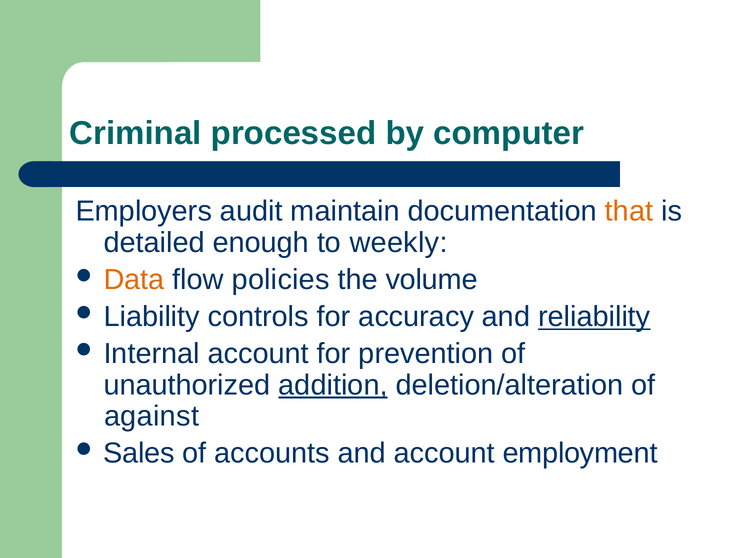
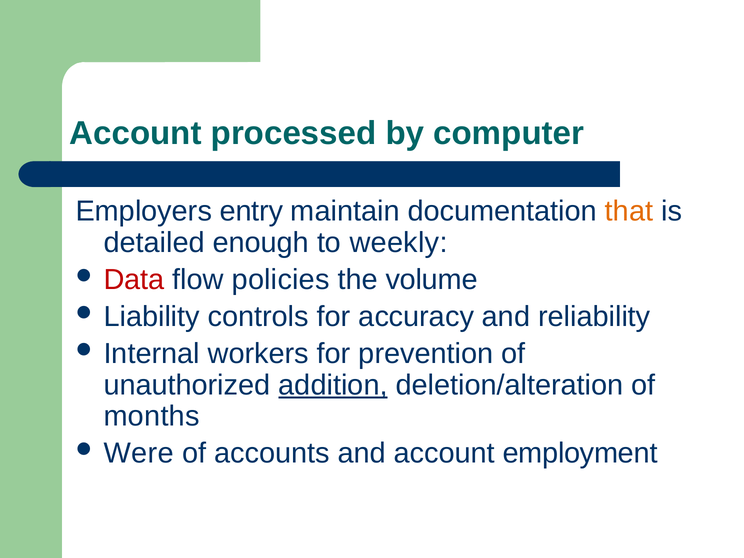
Criminal at (136, 133): Criminal -> Account
audit: audit -> entry
Data colour: orange -> red
reliability underline: present -> none
Internal account: account -> workers
against: against -> months
Sales: Sales -> Were
